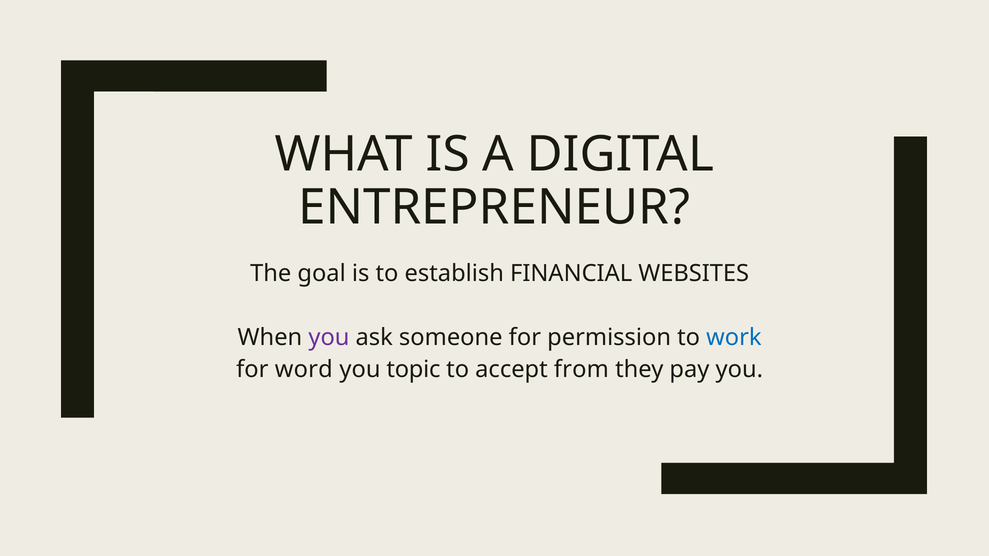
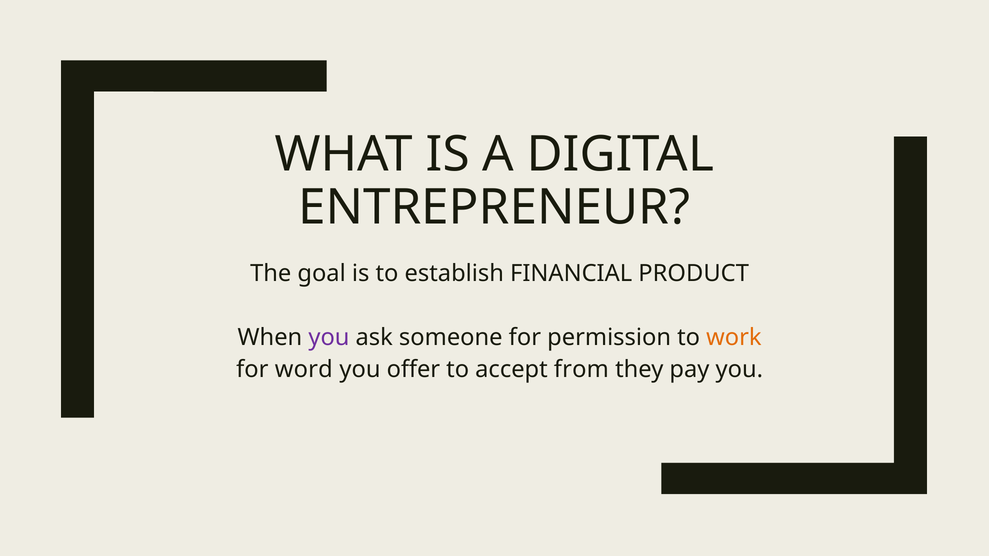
WEBSITES: WEBSITES -> PRODUCT
work colour: blue -> orange
topic: topic -> offer
